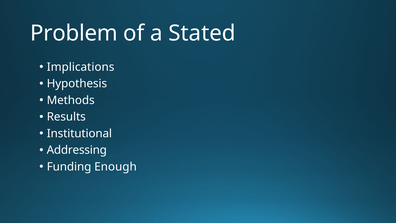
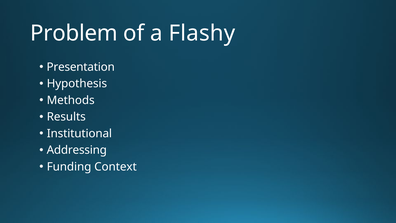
Stated: Stated -> Flashy
Implications: Implications -> Presentation
Enough: Enough -> Context
